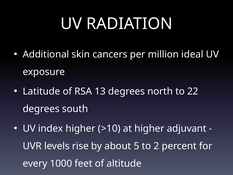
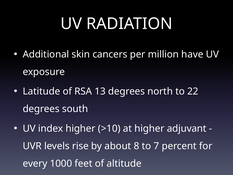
ideal: ideal -> have
5: 5 -> 8
2: 2 -> 7
